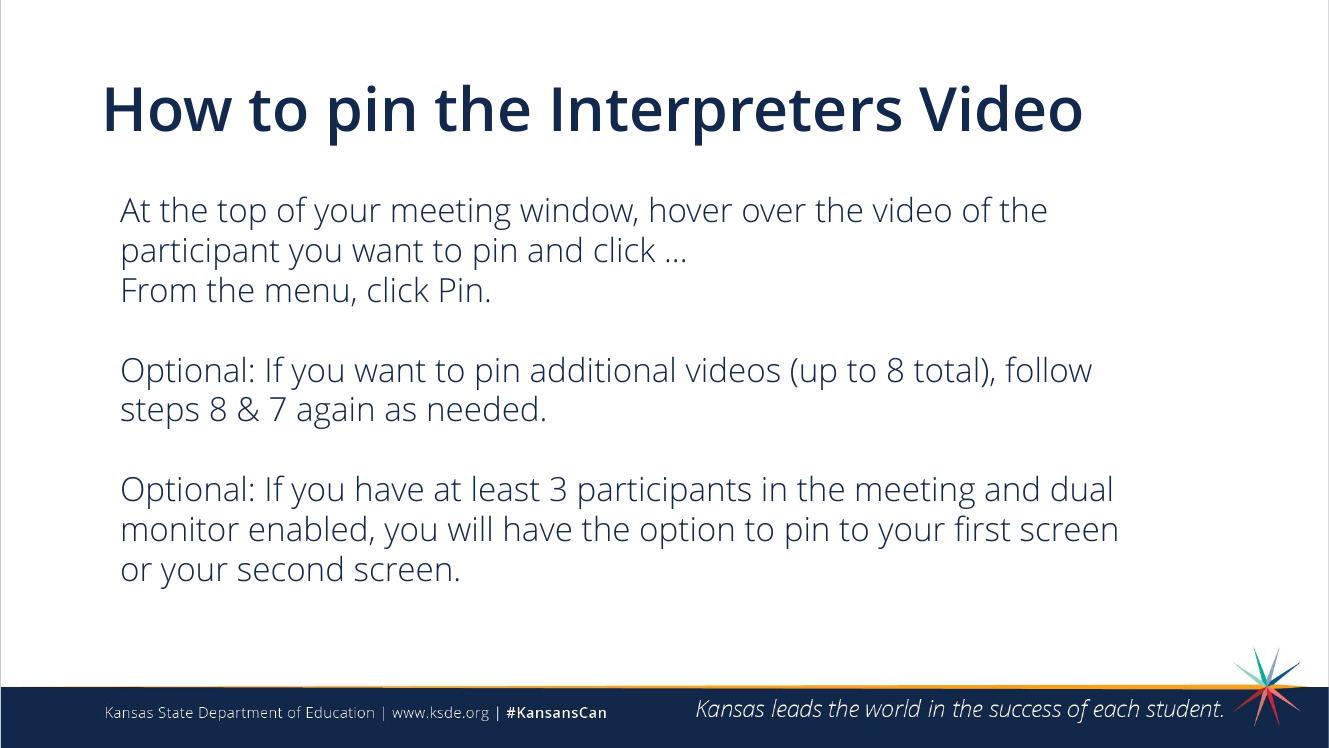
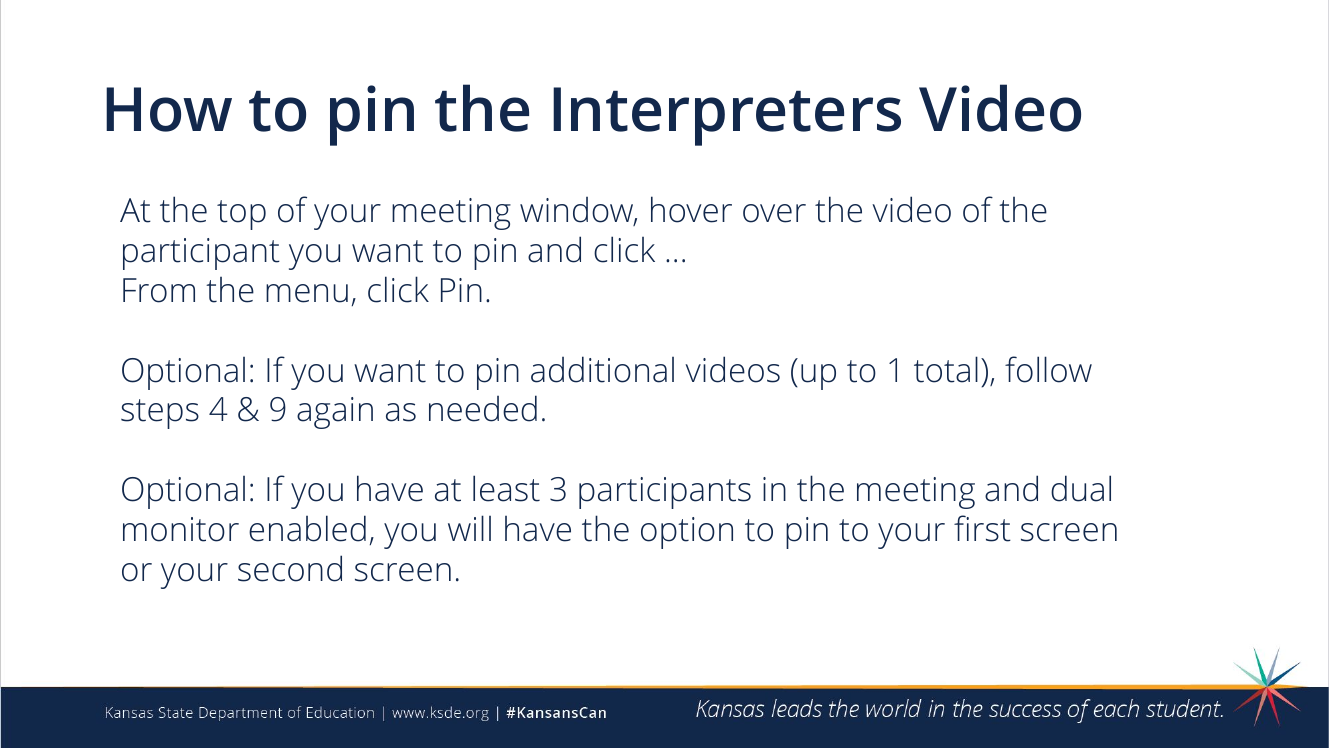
to 8: 8 -> 1
steps 8: 8 -> 4
7: 7 -> 9
